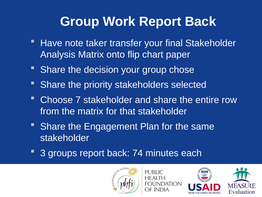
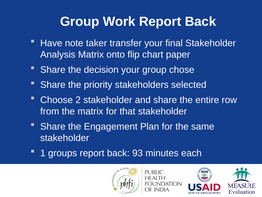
7: 7 -> 2
3: 3 -> 1
74: 74 -> 93
